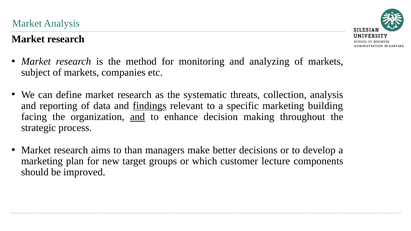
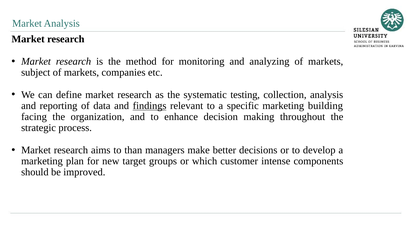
threats: threats -> testing
and at (138, 117) underline: present -> none
lecture: lecture -> intense
